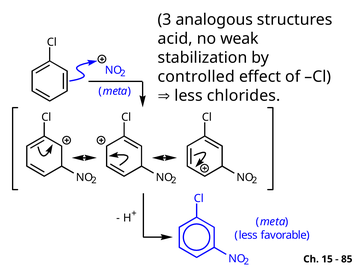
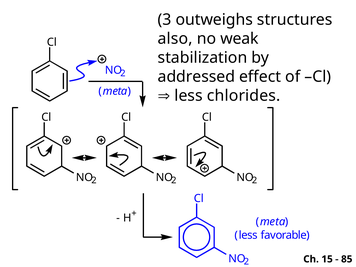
analogous: analogous -> outweighs
acid: acid -> also
controlled: controlled -> addressed
